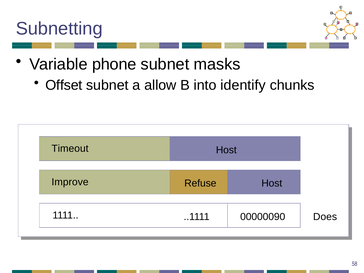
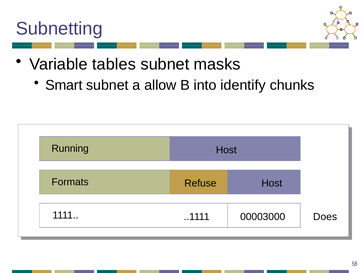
phone: phone -> tables
Offset: Offset -> Smart
Timeout: Timeout -> Running
Improve: Improve -> Formats
00000090: 00000090 -> 00003000
